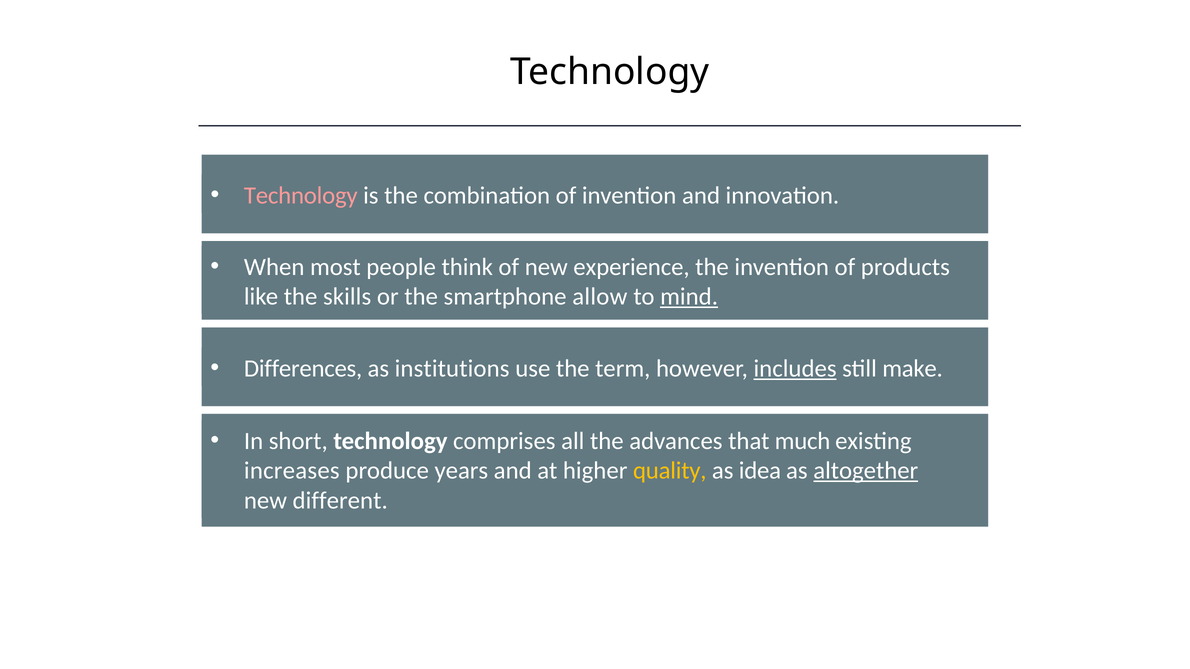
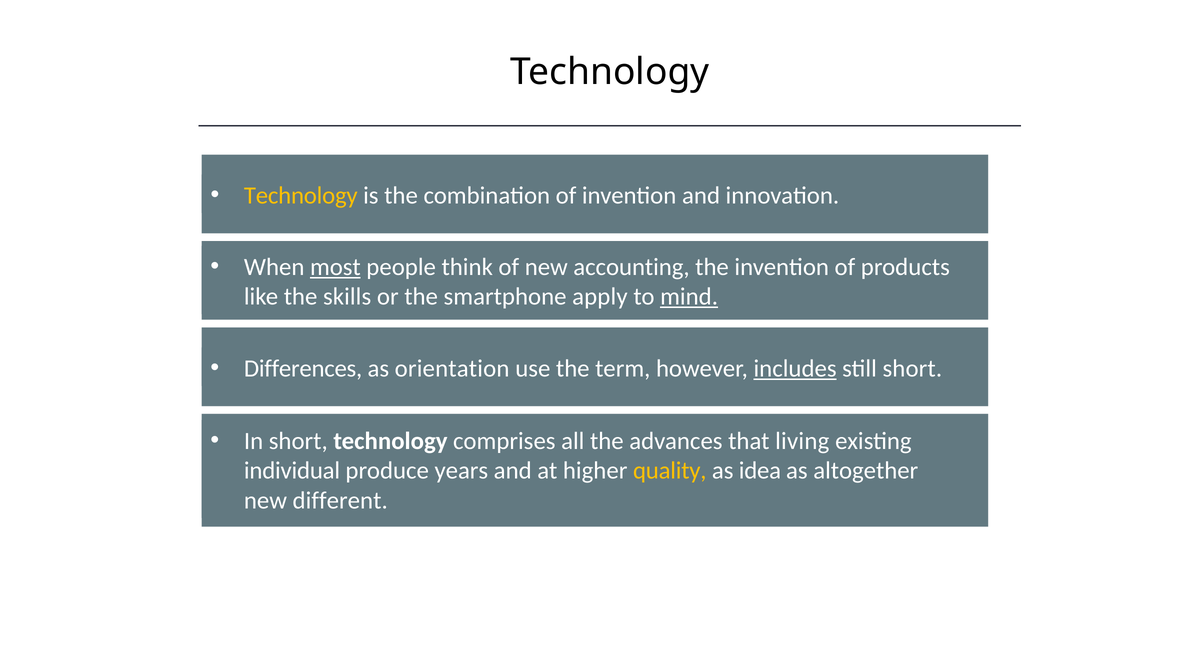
Technology at (301, 196) colour: pink -> yellow
most underline: none -> present
experience: experience -> accounting
allow: allow -> apply
institutions: institutions -> orientation
still make: make -> short
much: much -> living
increases: increases -> individual
altogether underline: present -> none
